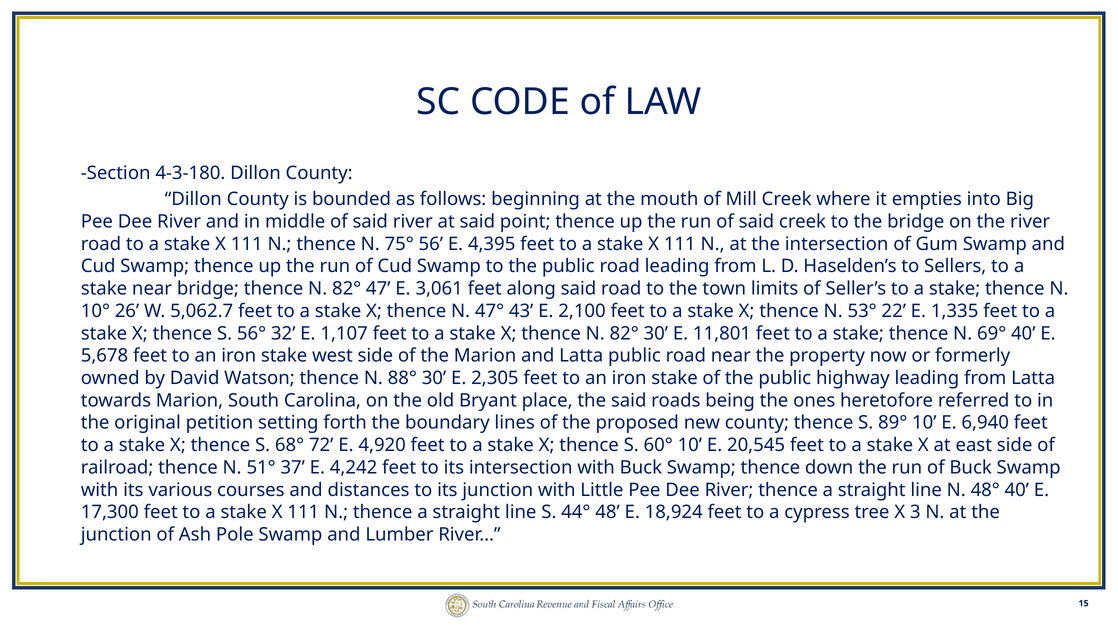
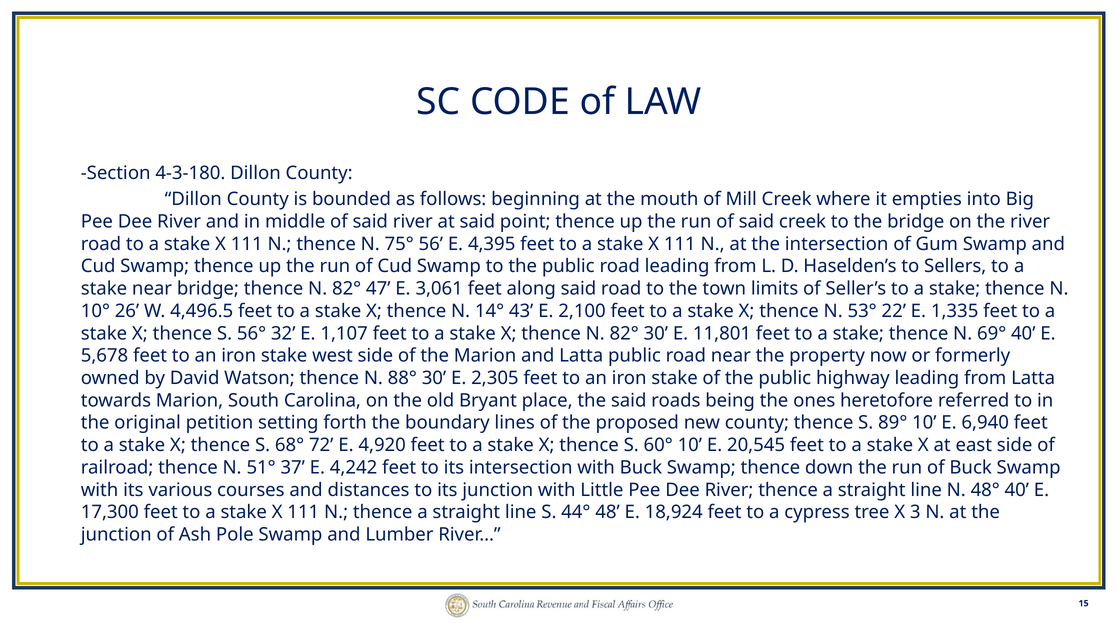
5,062.7: 5,062.7 -> 4,496.5
47°: 47° -> 14°
